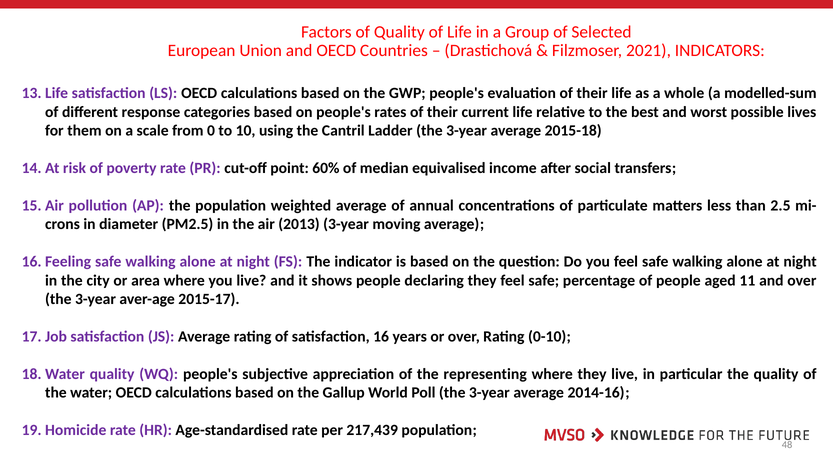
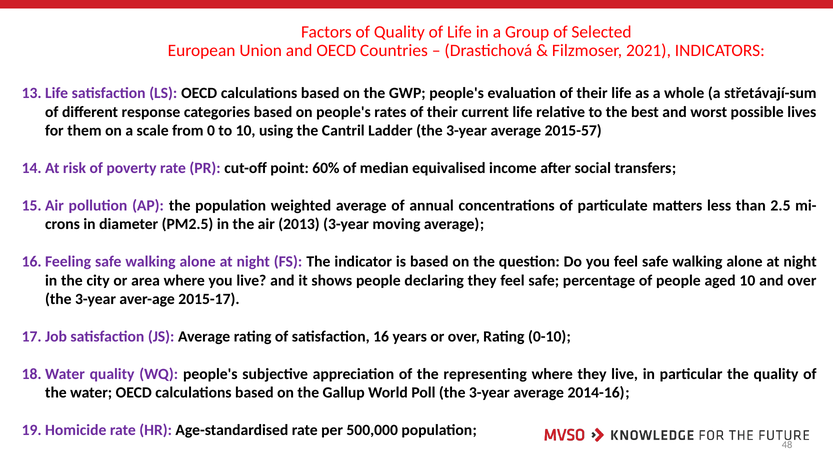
modelled-sum: modelled-sum -> střetávají-sum
2015-18: 2015-18 -> 2015-57
aged 11: 11 -> 10
217,439: 217,439 -> 500,000
